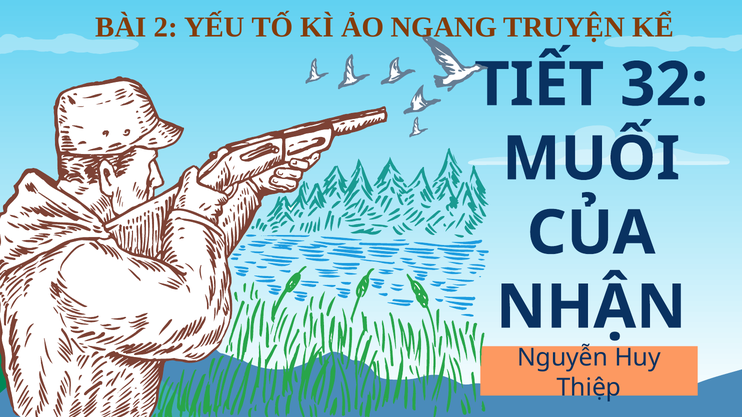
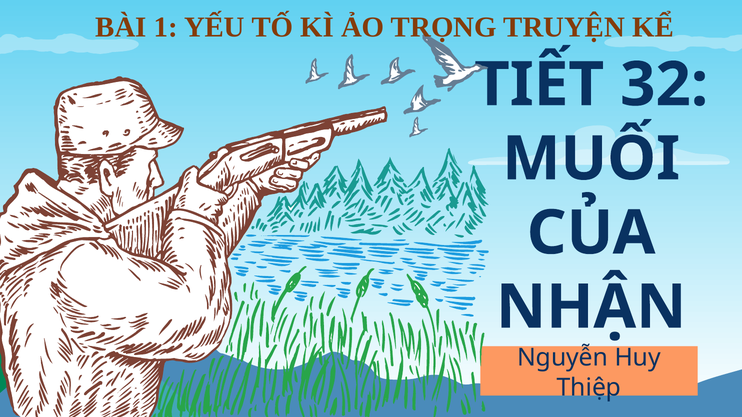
2: 2 -> 1
NGANG: NGANG -> TRỌNG
